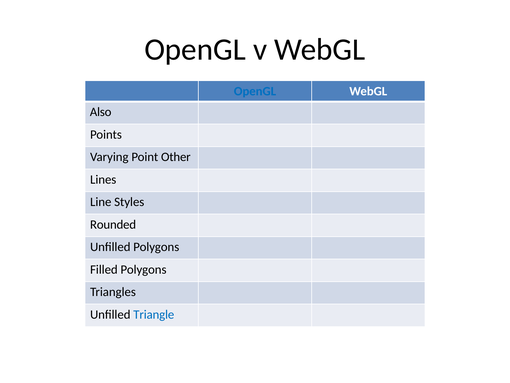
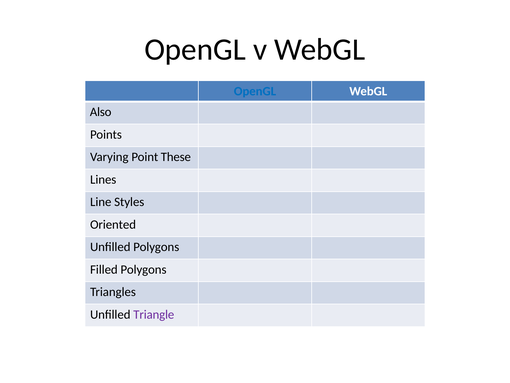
Other: Other -> These
Rounded: Rounded -> Oriented
Triangle colour: blue -> purple
